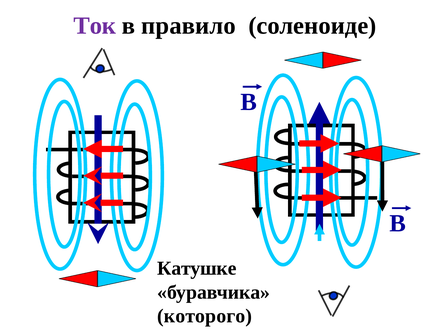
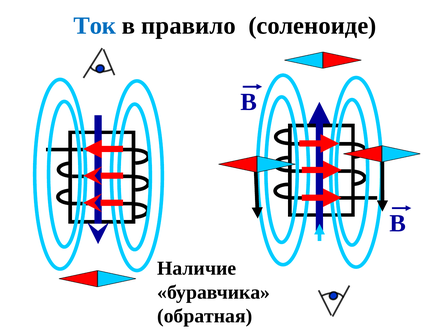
Ток colour: purple -> blue
Катушке: Катушке -> Наличие
которого: которого -> обратная
